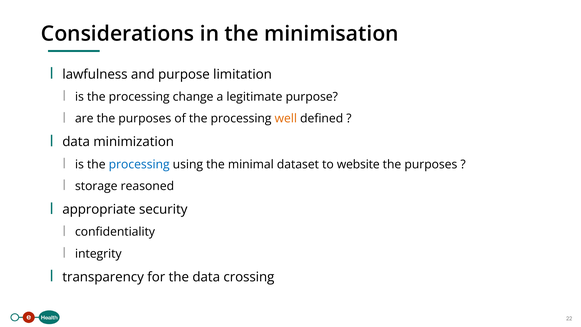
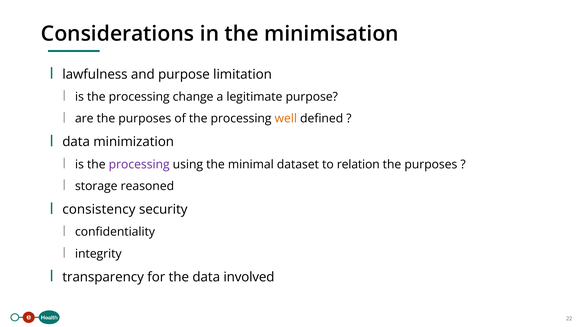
processing at (139, 164) colour: blue -> purple
website: website -> relation
appropriate: appropriate -> consistency
crossing: crossing -> involved
